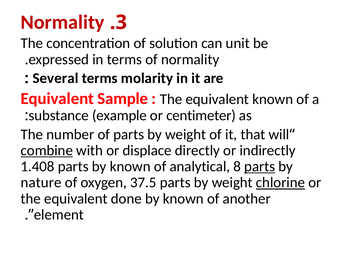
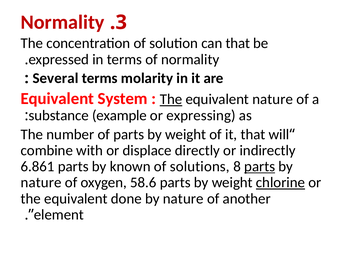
can unit: unit -> that
Sample: Sample -> System
The at (171, 99) underline: none -> present
equivalent known: known -> nature
centimeter: centimeter -> expressing
combine underline: present -> none
1.408: 1.408 -> 6.861
analytical: analytical -> solutions
37.5: 37.5 -> 58.6
known at (183, 198): known -> nature
